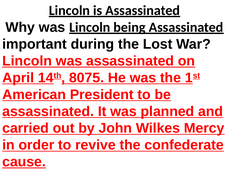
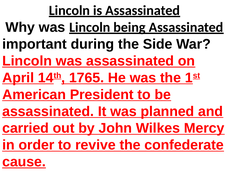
Lost: Lost -> Side
8075: 8075 -> 1765
